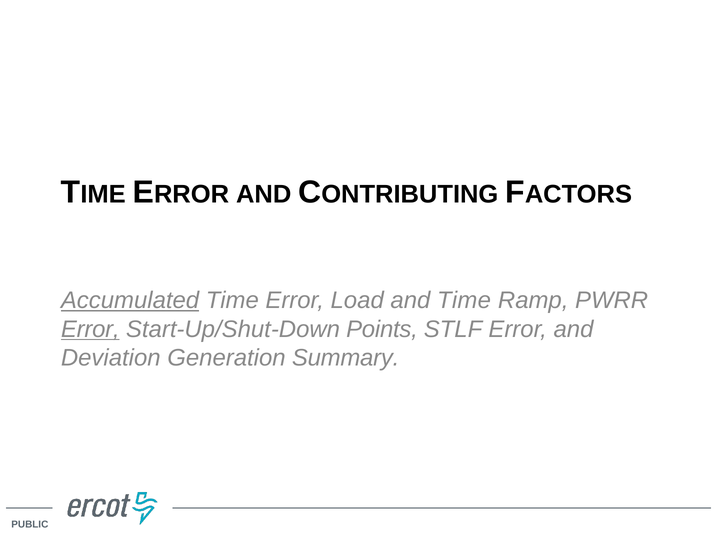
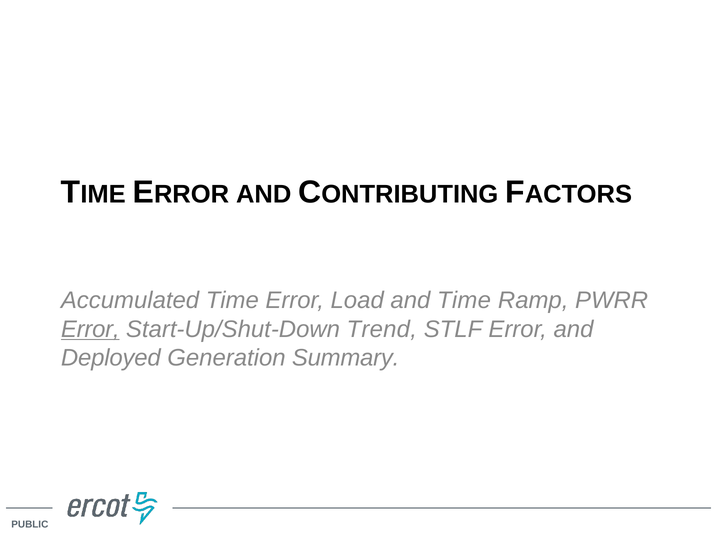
Accumulated underline: present -> none
Points: Points -> Trend
Deviation: Deviation -> Deployed
